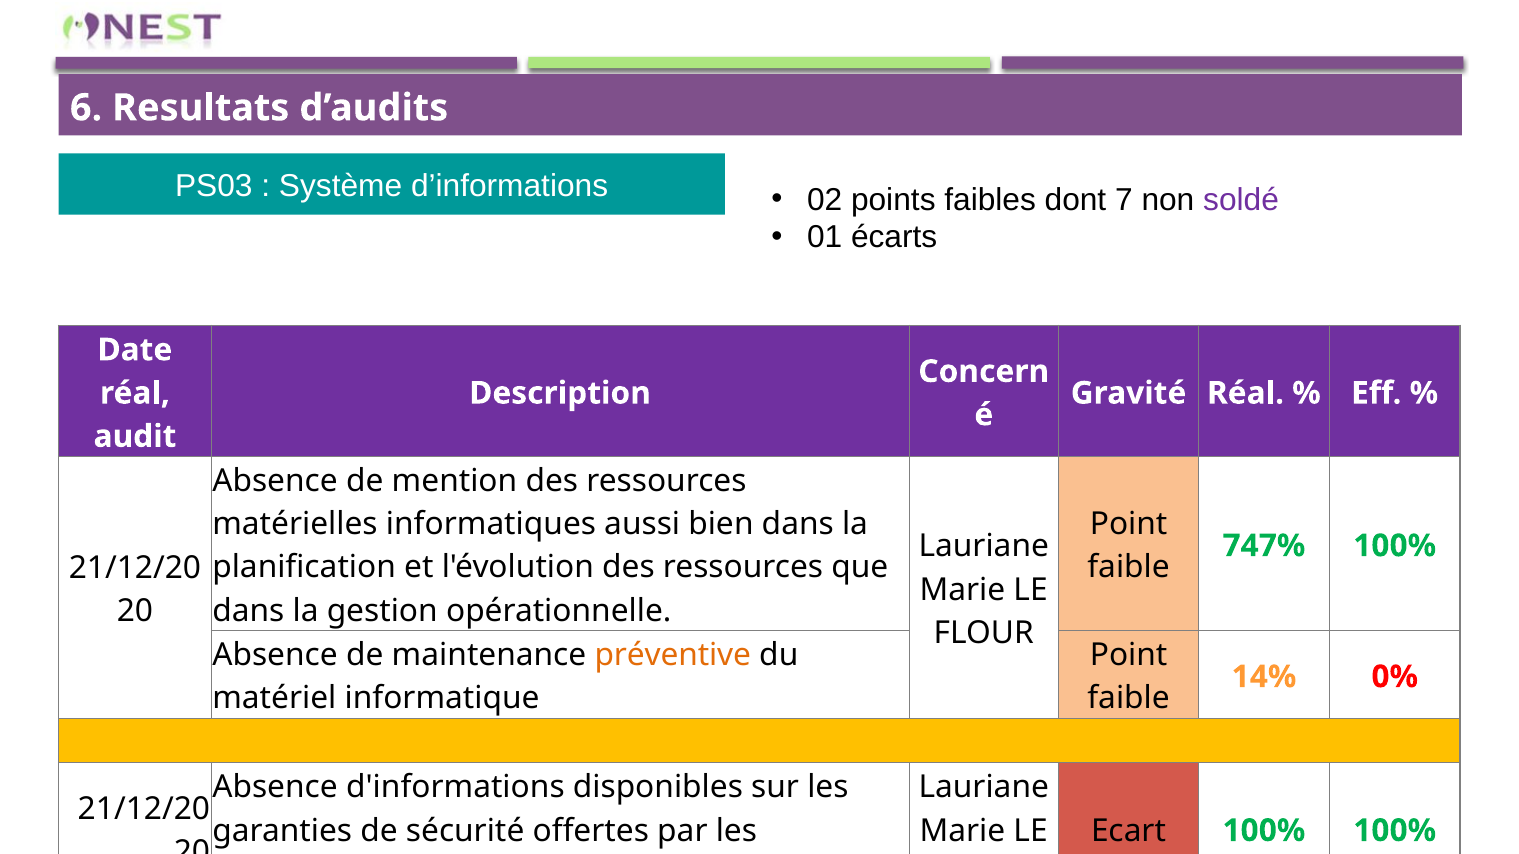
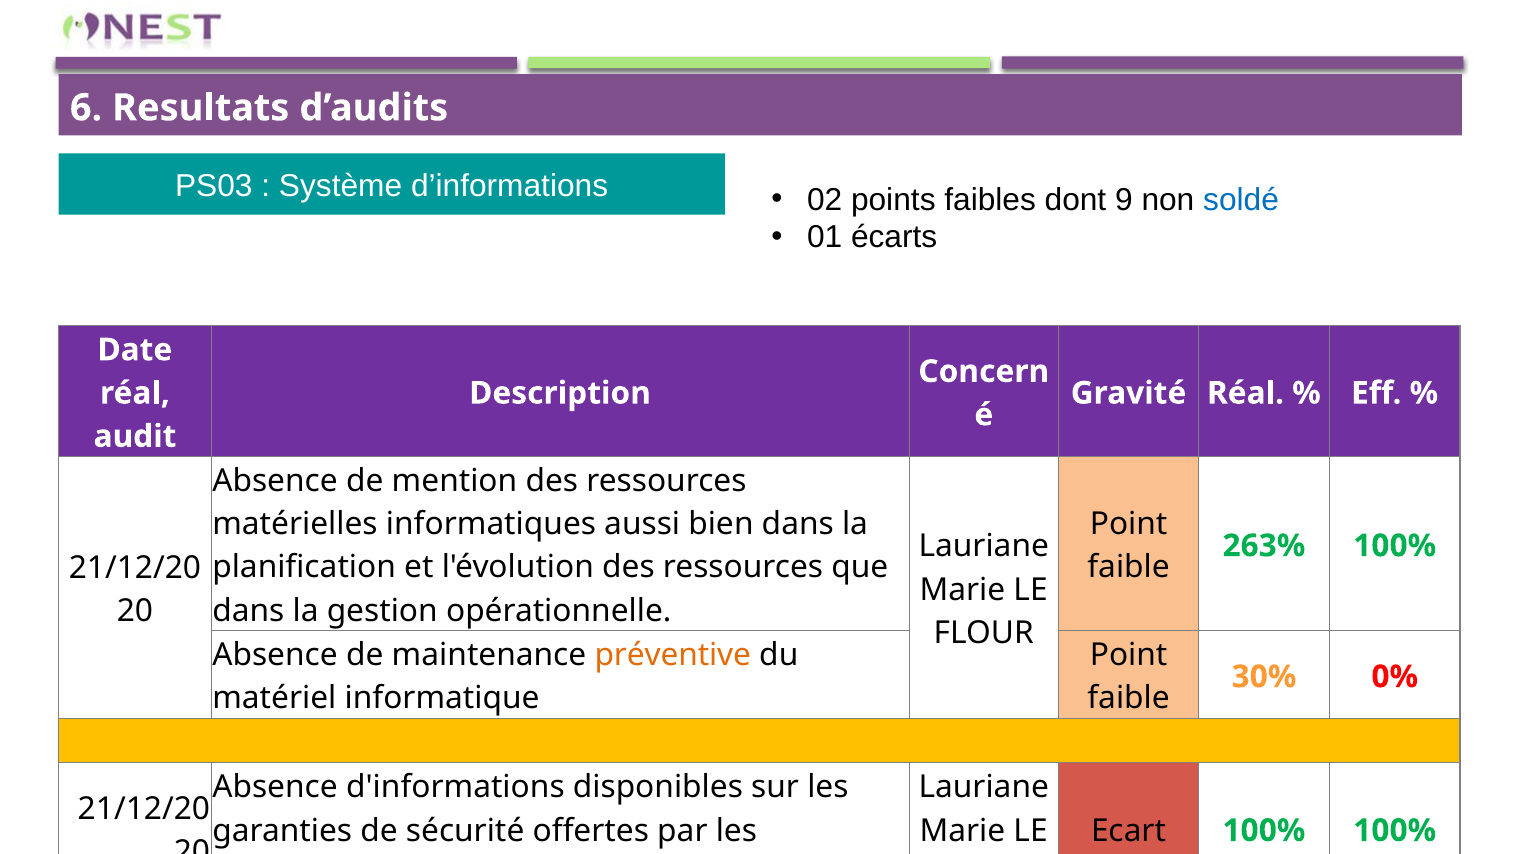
7: 7 -> 9
soldé colour: purple -> blue
747%: 747% -> 263%
14%: 14% -> 30%
